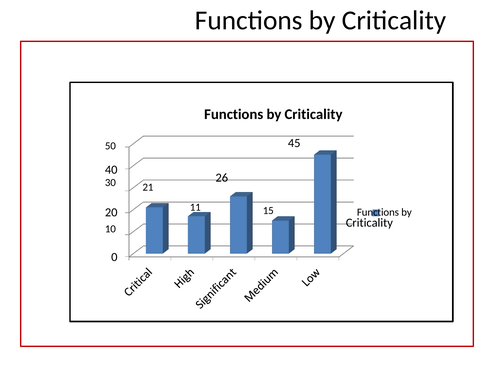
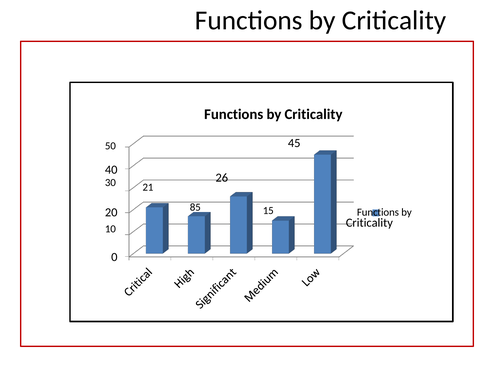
11: 11 -> 85
